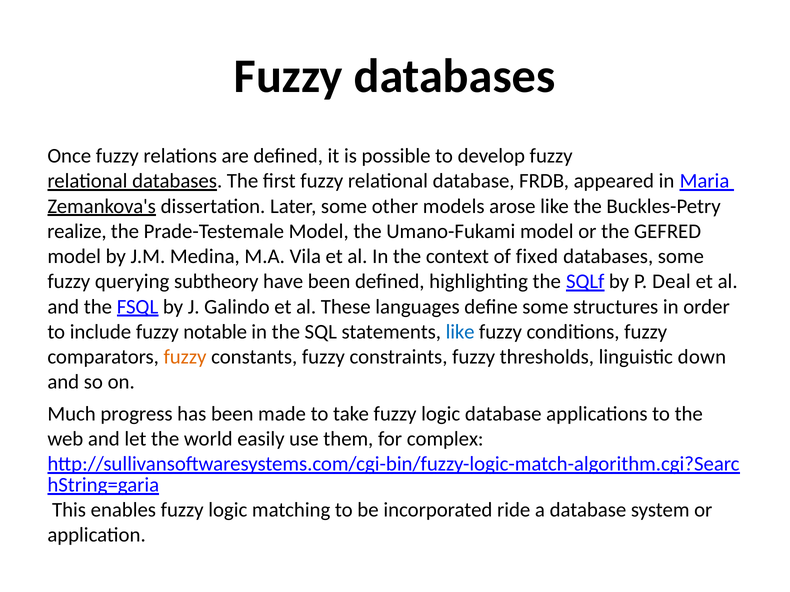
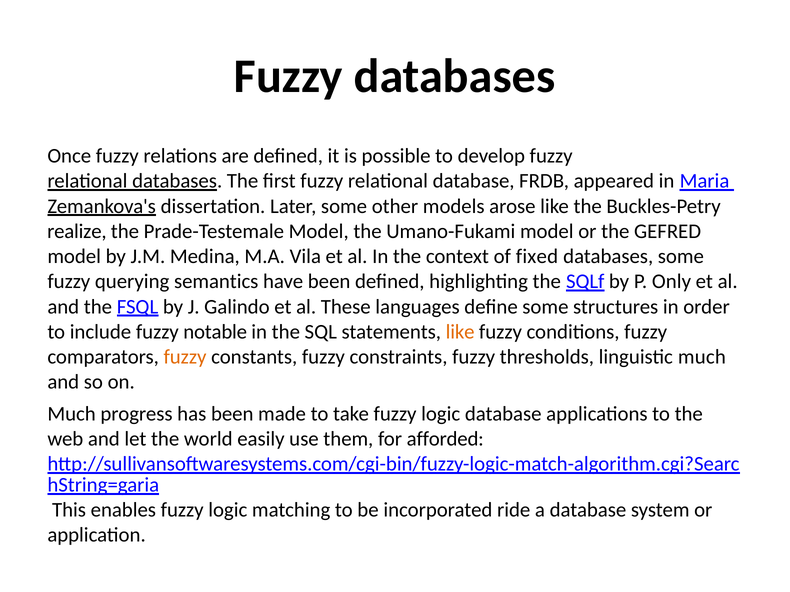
subtheory: subtheory -> semantics
Deal: Deal -> Only
like at (460, 332) colour: blue -> orange
linguistic down: down -> much
complex: complex -> afforded
